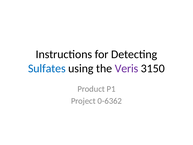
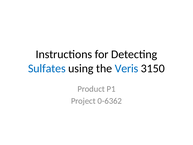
Veris colour: purple -> blue
